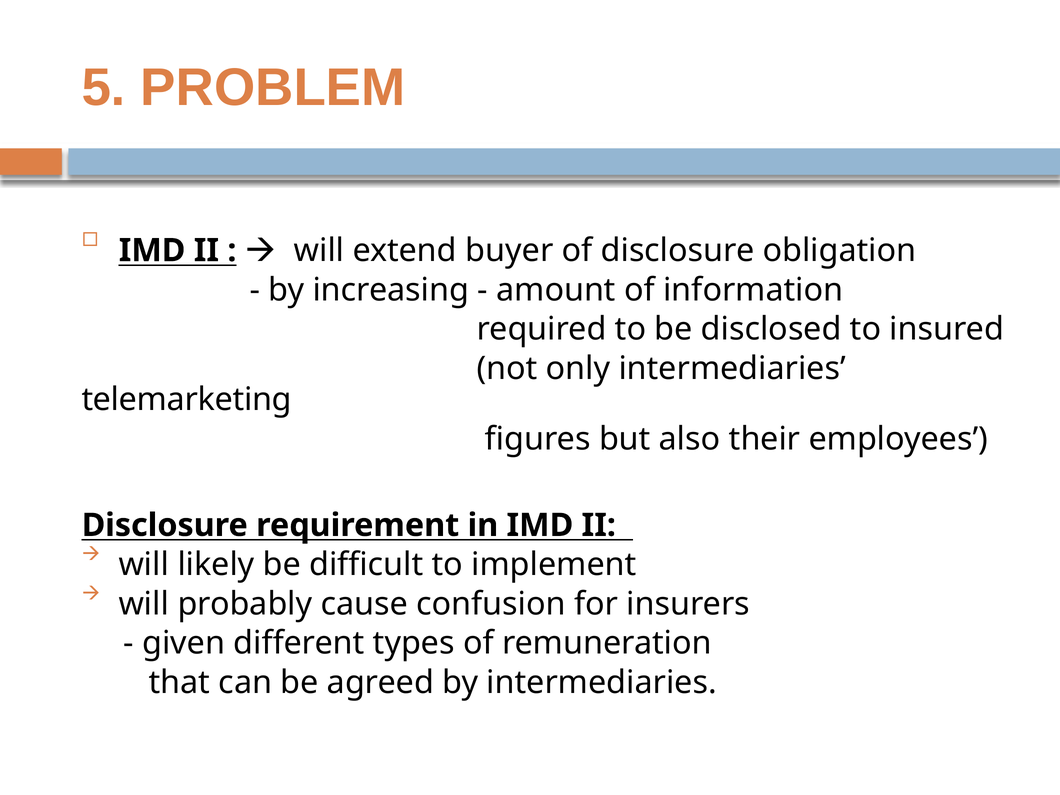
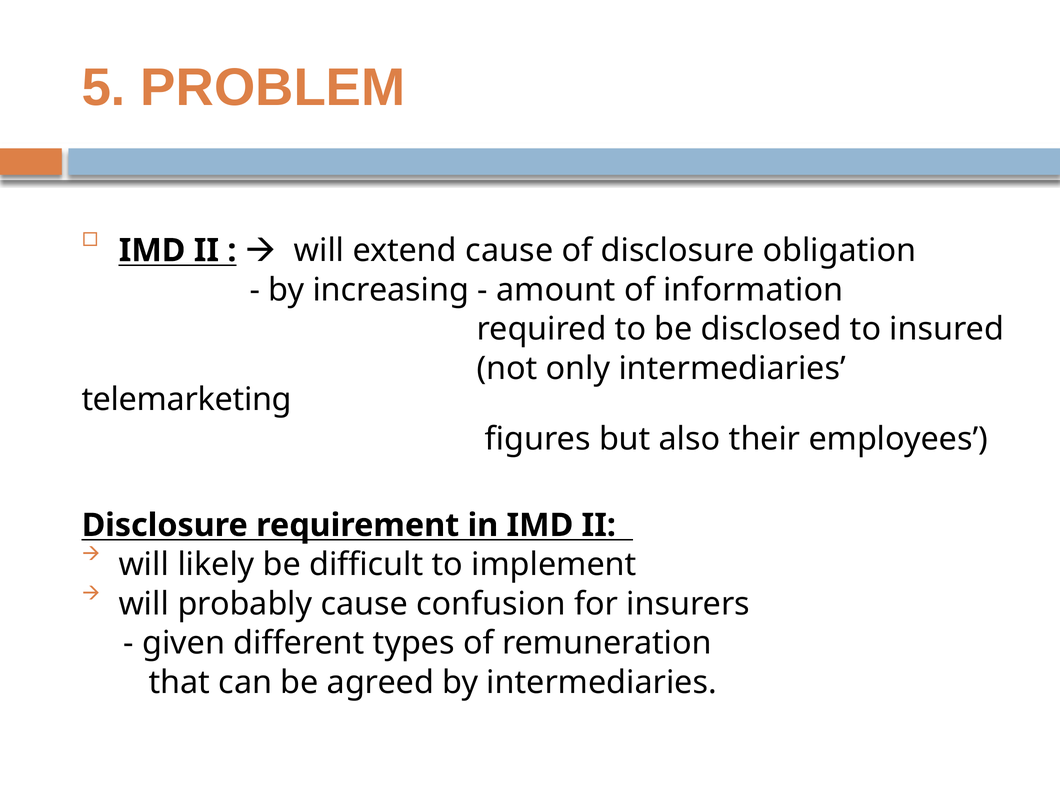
extend buyer: buyer -> cause
